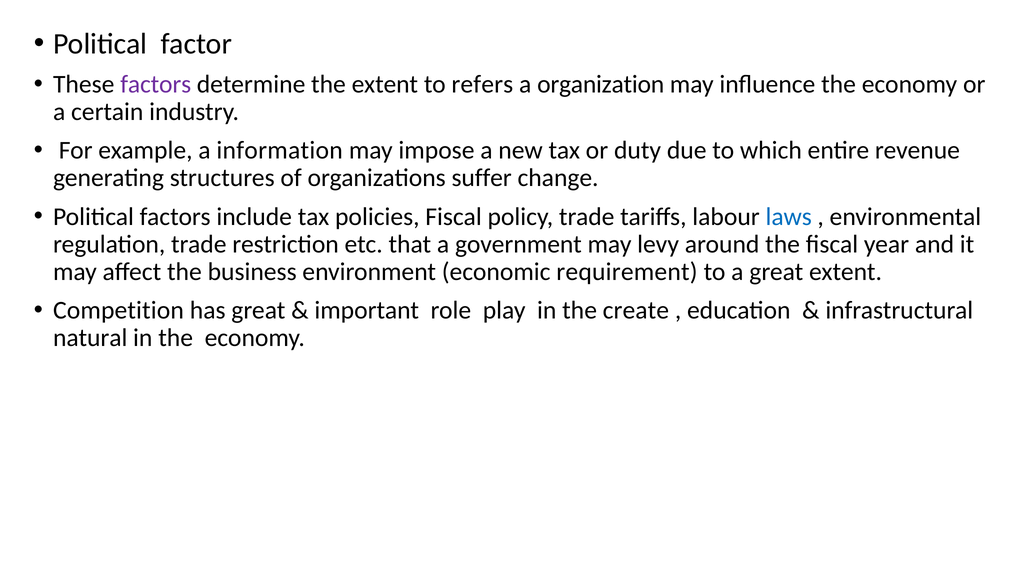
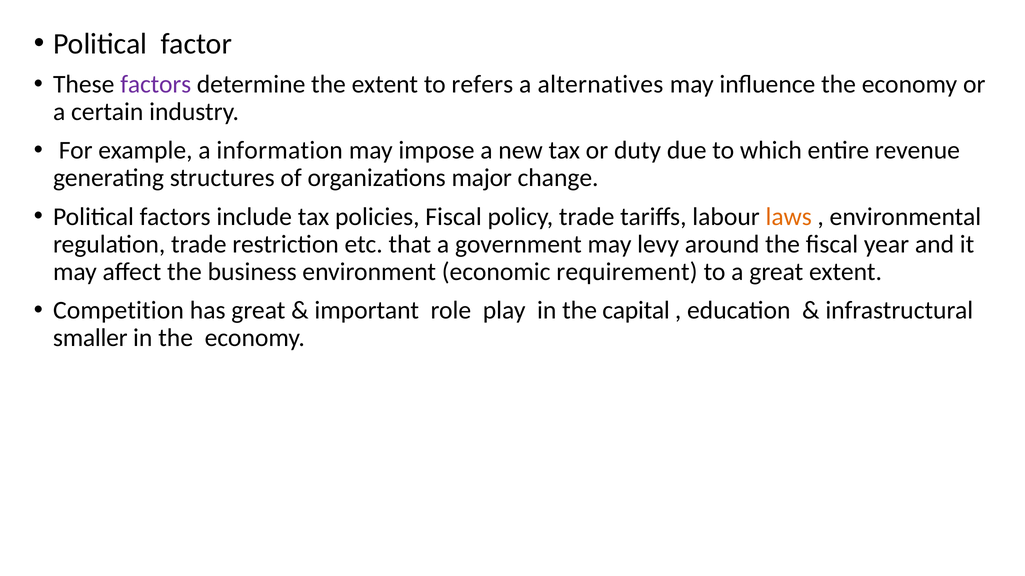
organization: organization -> alternatives
suffer: suffer -> major
laws colour: blue -> orange
create: create -> capital
natural: natural -> smaller
